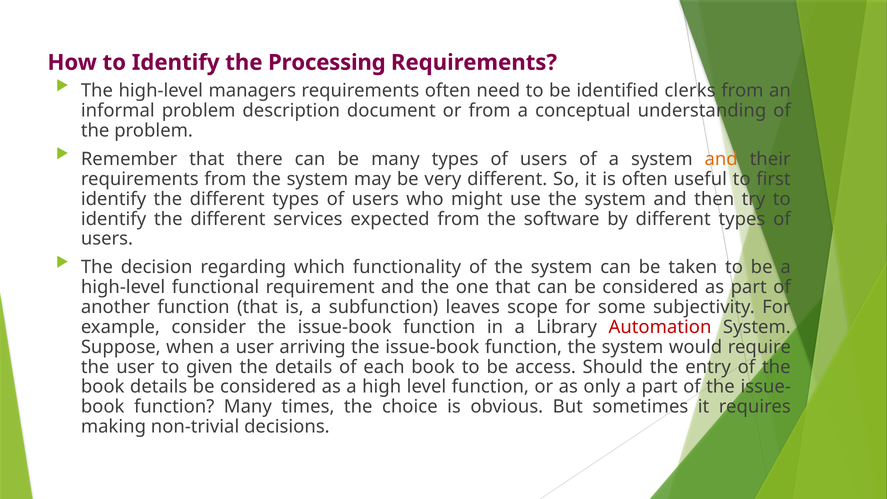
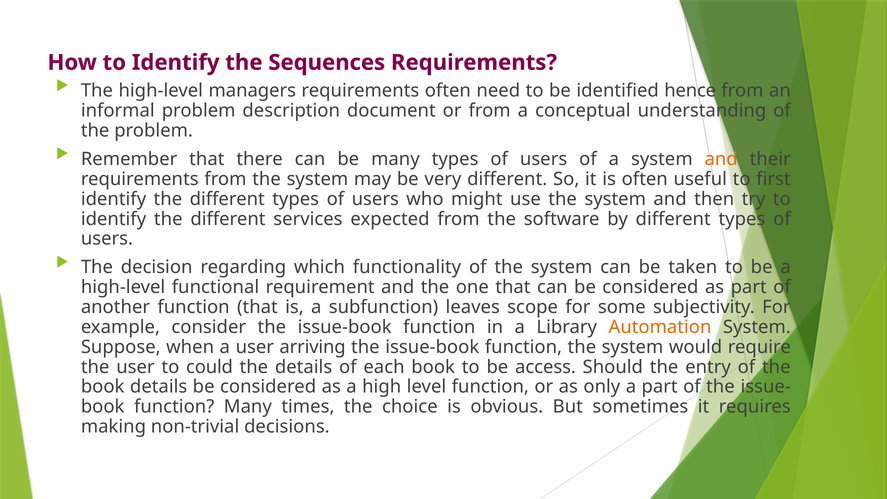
Processing: Processing -> Sequences
clerks: clerks -> hence
Automation colour: red -> orange
given: given -> could
